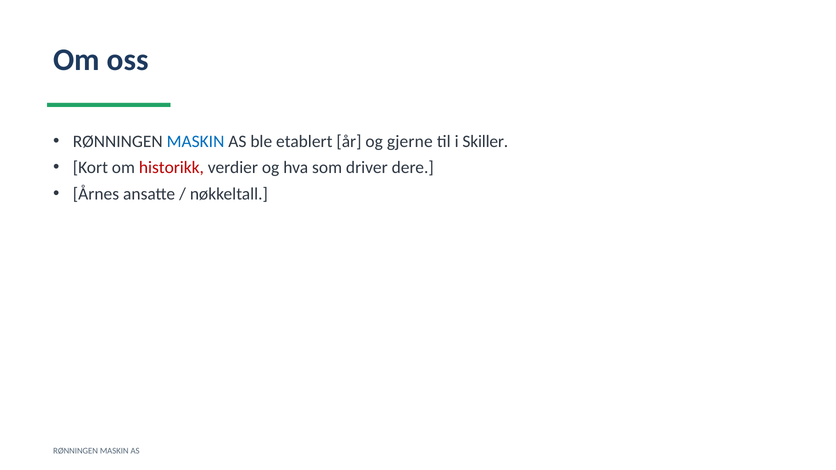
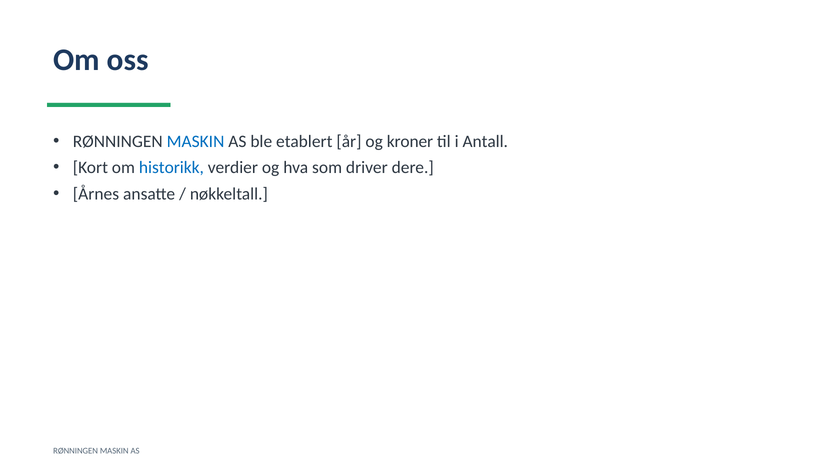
gjerne: gjerne -> kroner
Skiller: Skiller -> Antall
historikk colour: red -> blue
